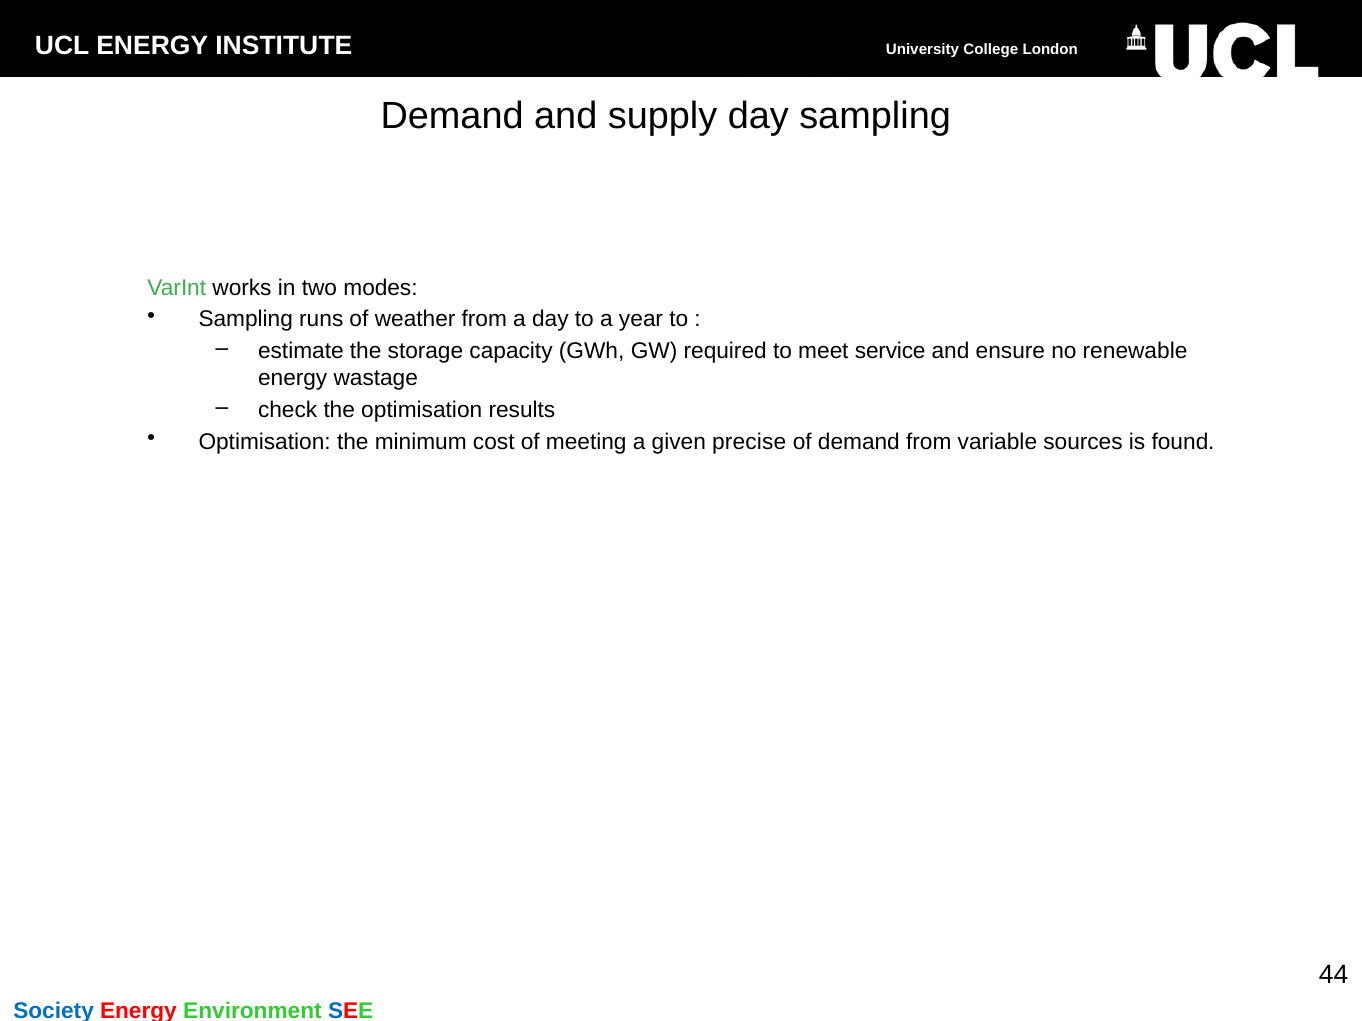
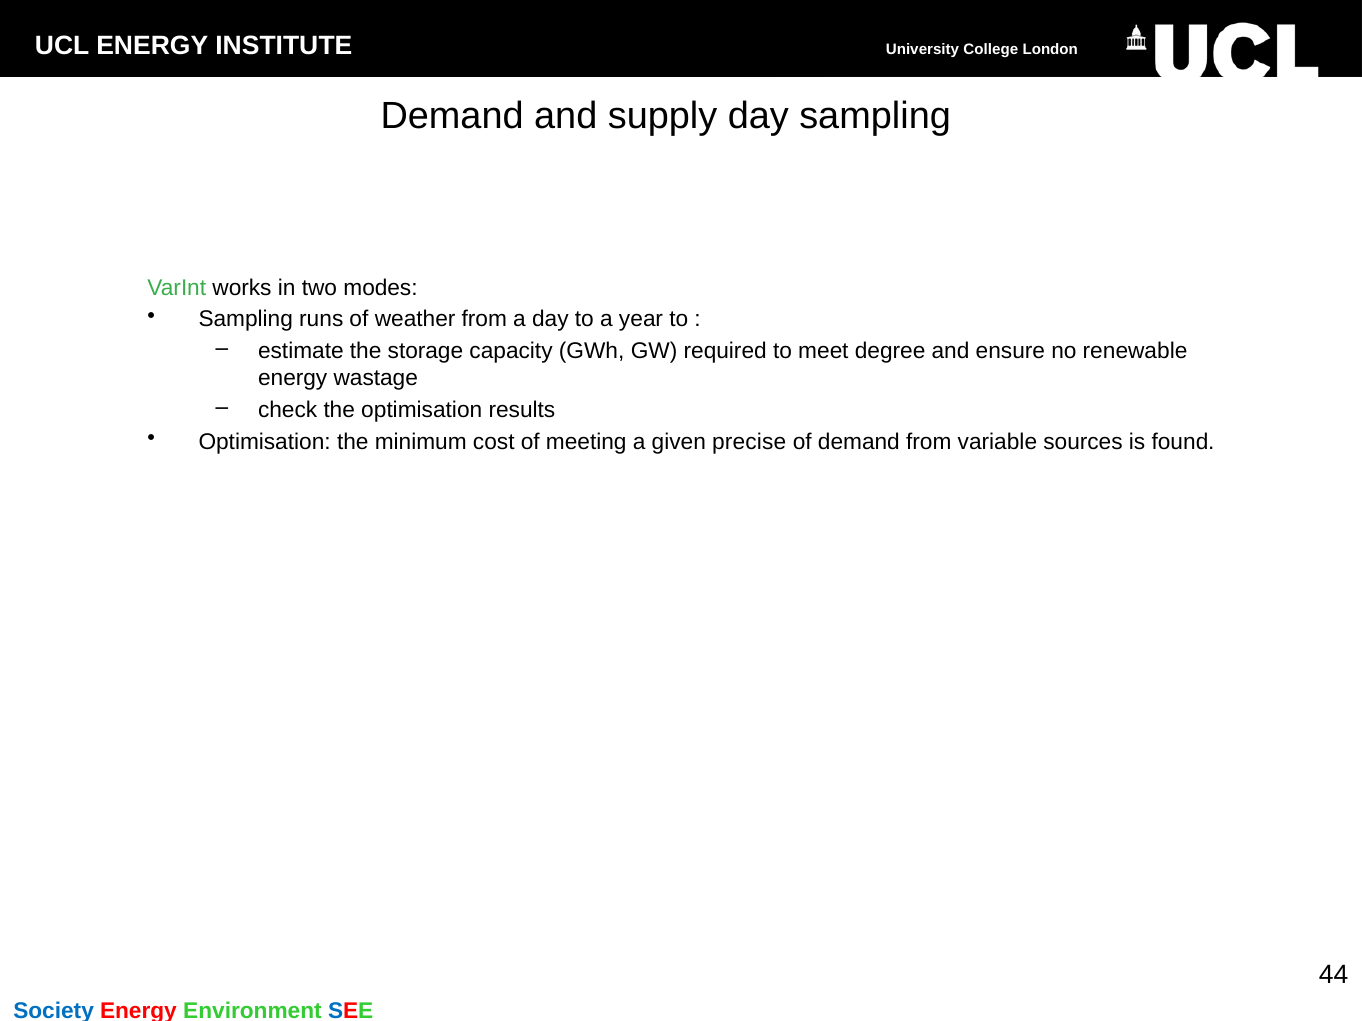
service: service -> degree
